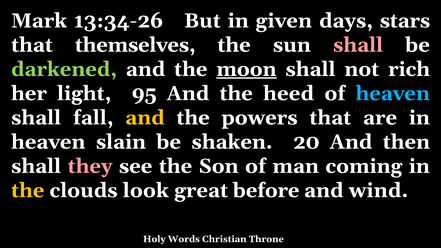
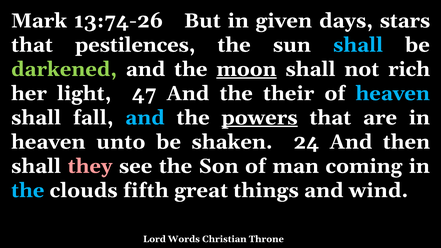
13:34-26: 13:34-26 -> 13:74-26
themselves: themselves -> pestilences
shall at (358, 45) colour: pink -> light blue
95: 95 -> 47
heed: heed -> their
and at (145, 118) colour: yellow -> light blue
powers underline: none -> present
slain: slain -> unto
20: 20 -> 24
the at (28, 191) colour: yellow -> light blue
look: look -> fifth
before: before -> things
Holy: Holy -> Lord
